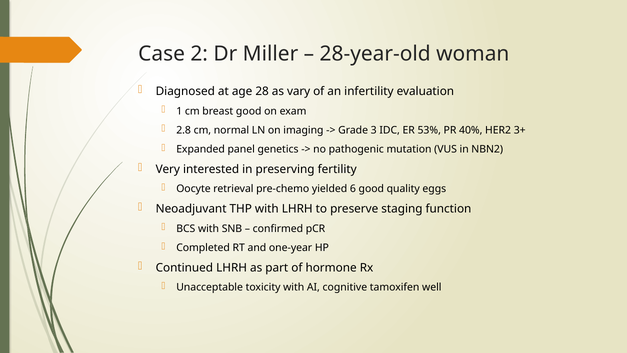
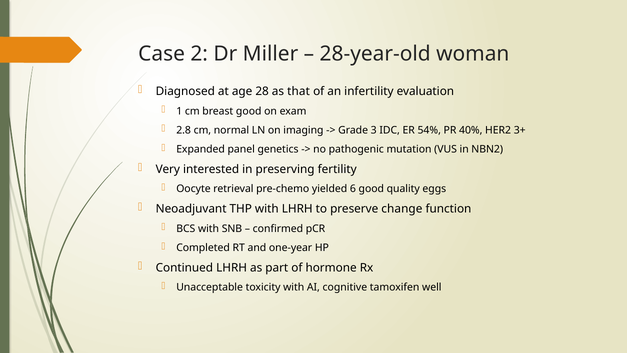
vary: vary -> that
53%: 53% -> 54%
staging: staging -> change
